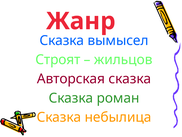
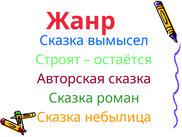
жильцов: жильцов -> остаётся
